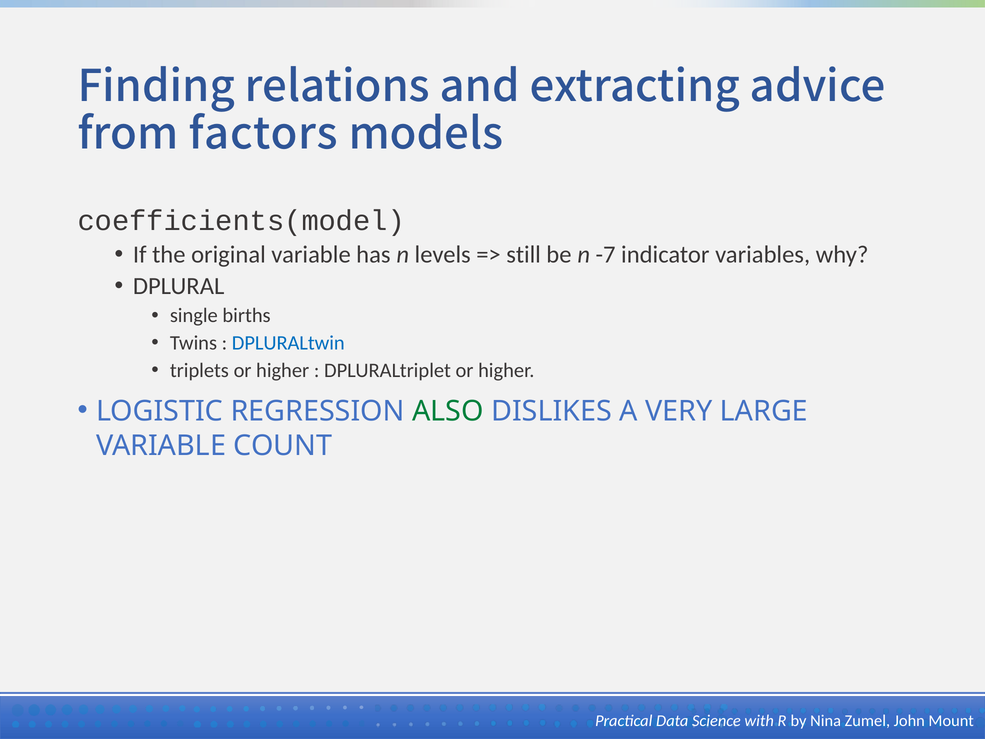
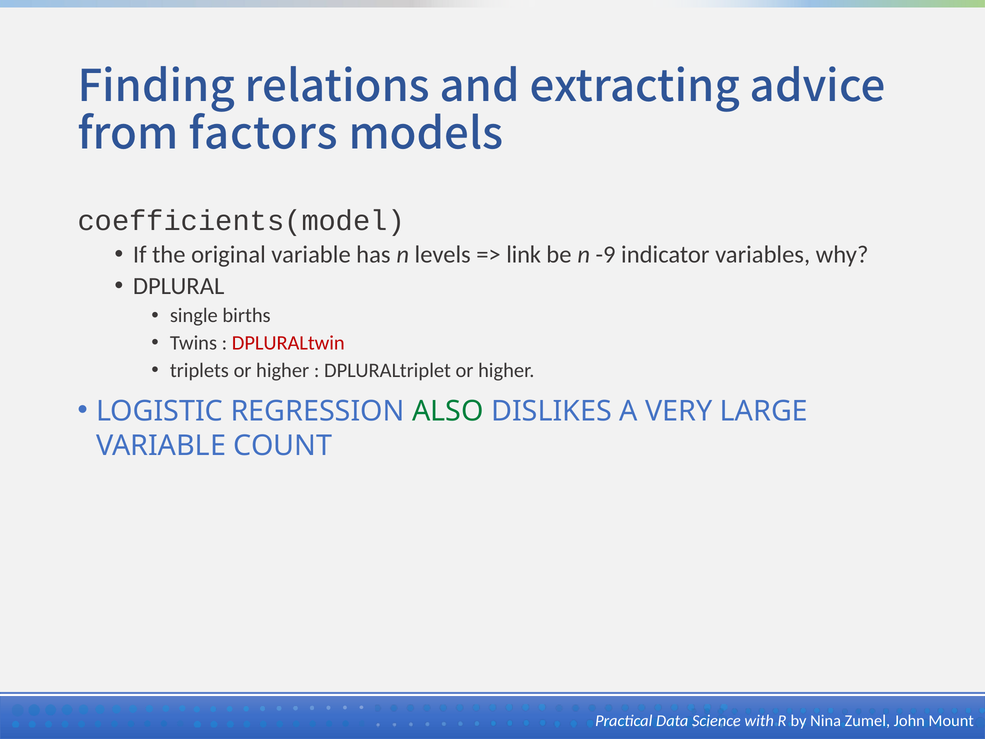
still: still -> link
-7: -7 -> -9
DPLURALtwin colour: blue -> red
